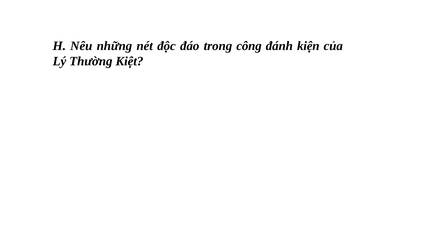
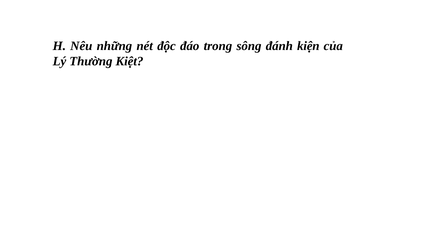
công: công -> sông
